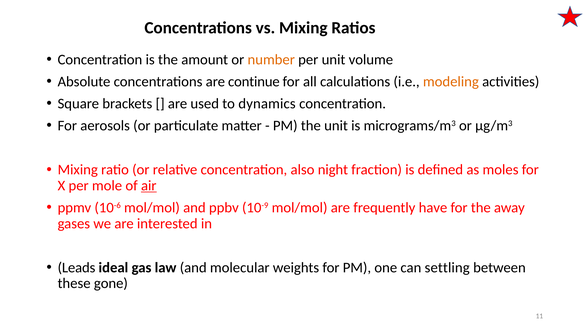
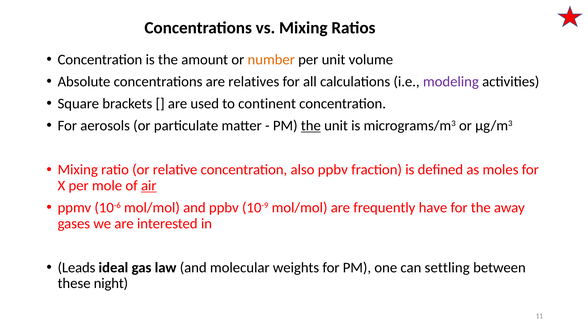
continue: continue -> relatives
modeling colour: orange -> purple
dynamics: dynamics -> continent
the at (311, 126) underline: none -> present
also night: night -> ppbv
gone: gone -> night
